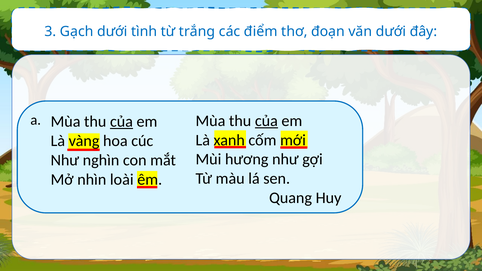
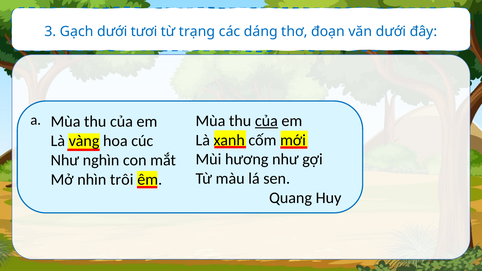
tình: tình -> tươi
trắng: trắng -> trạng
điểm: điểm -> dáng
của at (121, 122) underline: present -> none
loài: loài -> trôi
